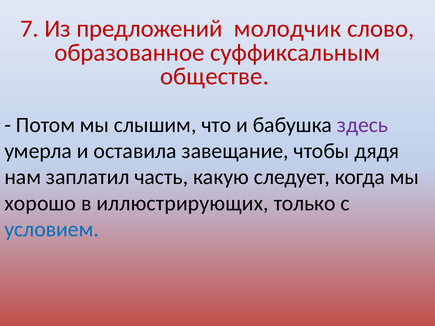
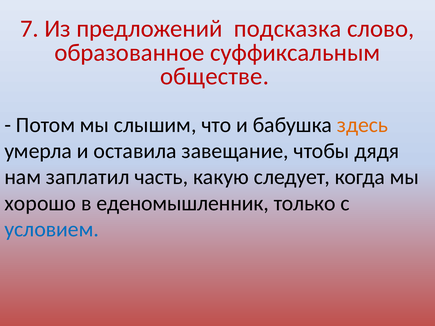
молодчик: молодчик -> подсказка
здесь colour: purple -> orange
иллюстрирующих: иллюстрирующих -> еденомышленник
